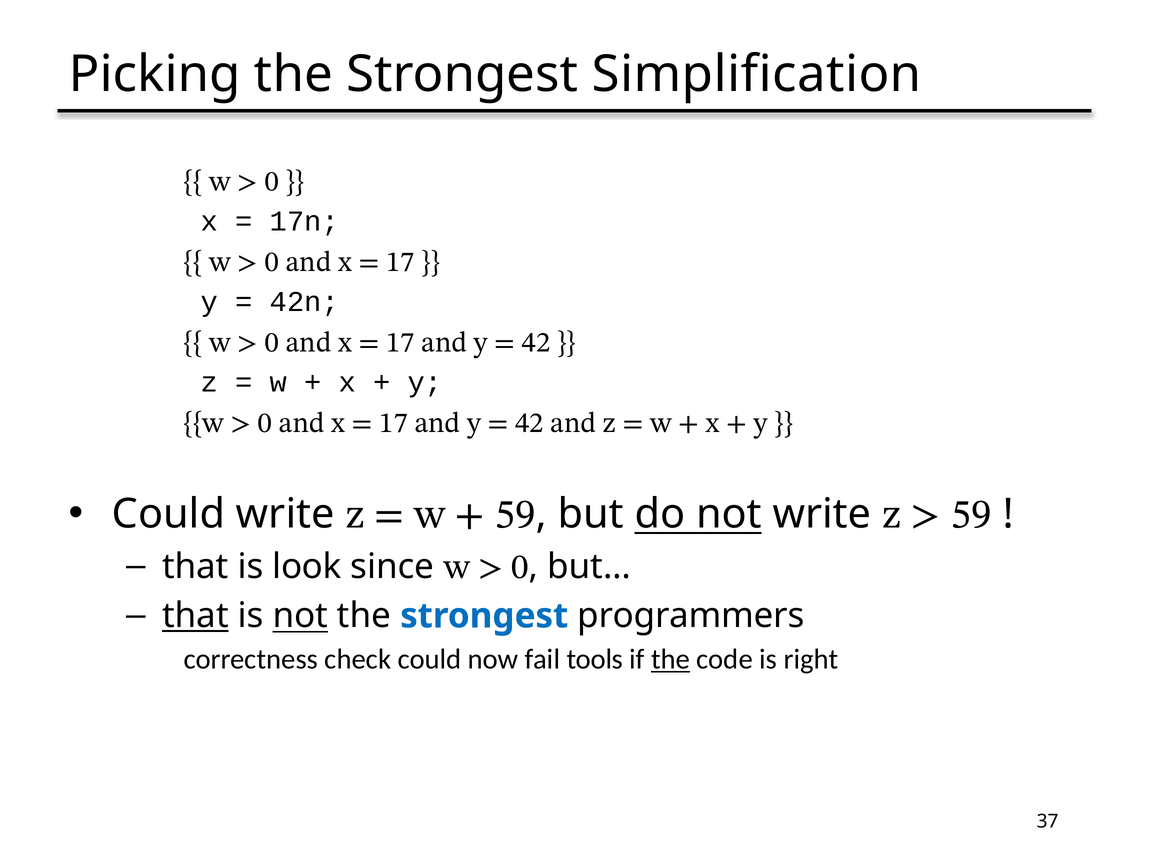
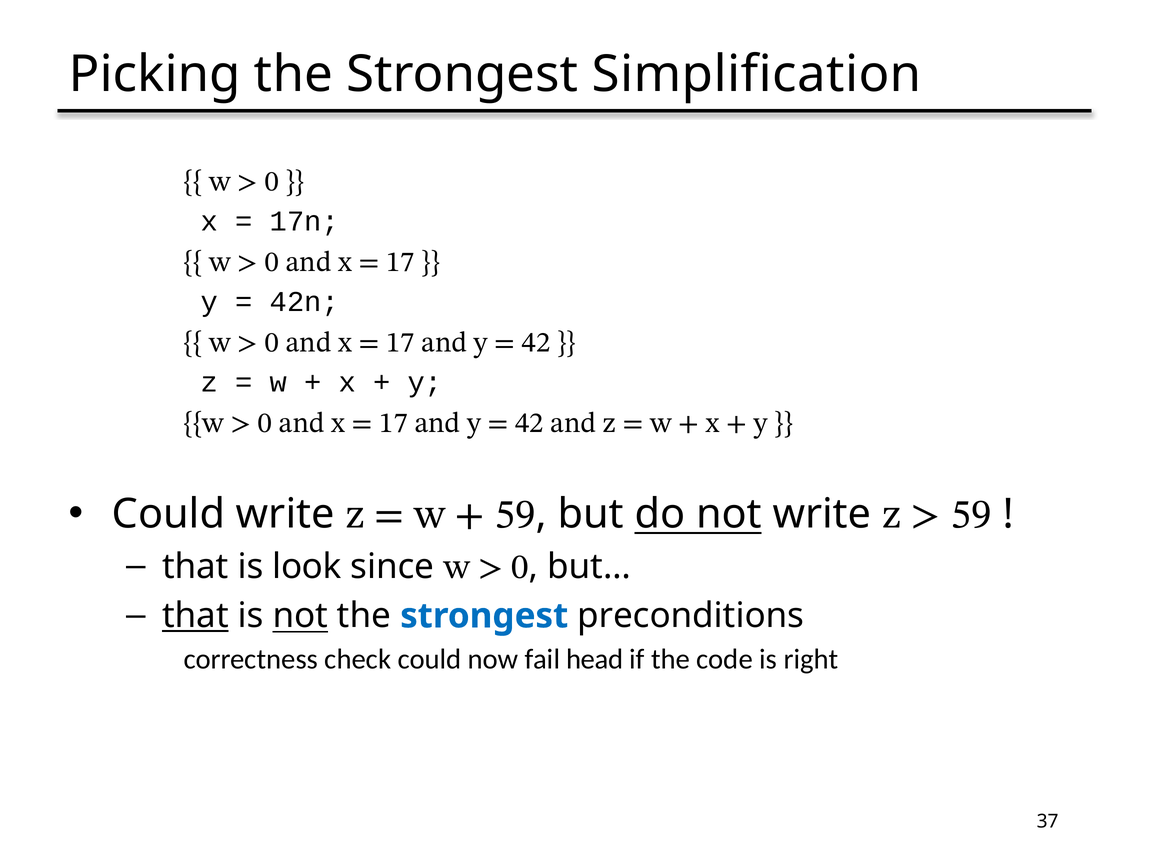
programmers: programmers -> preconditions
tools: tools -> head
the at (671, 659) underline: present -> none
